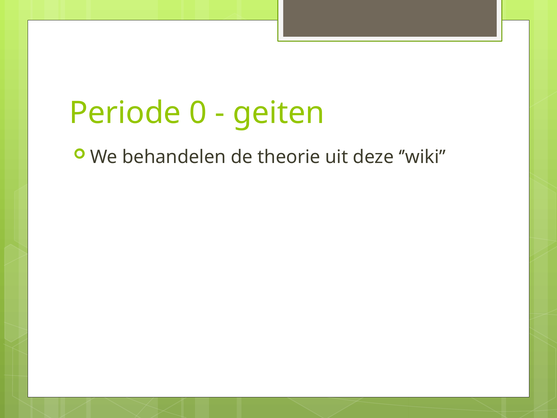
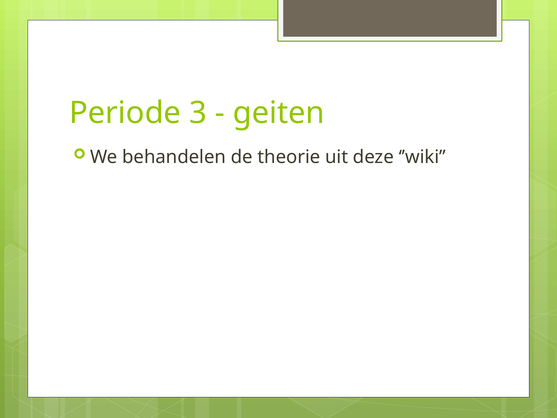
0: 0 -> 3
